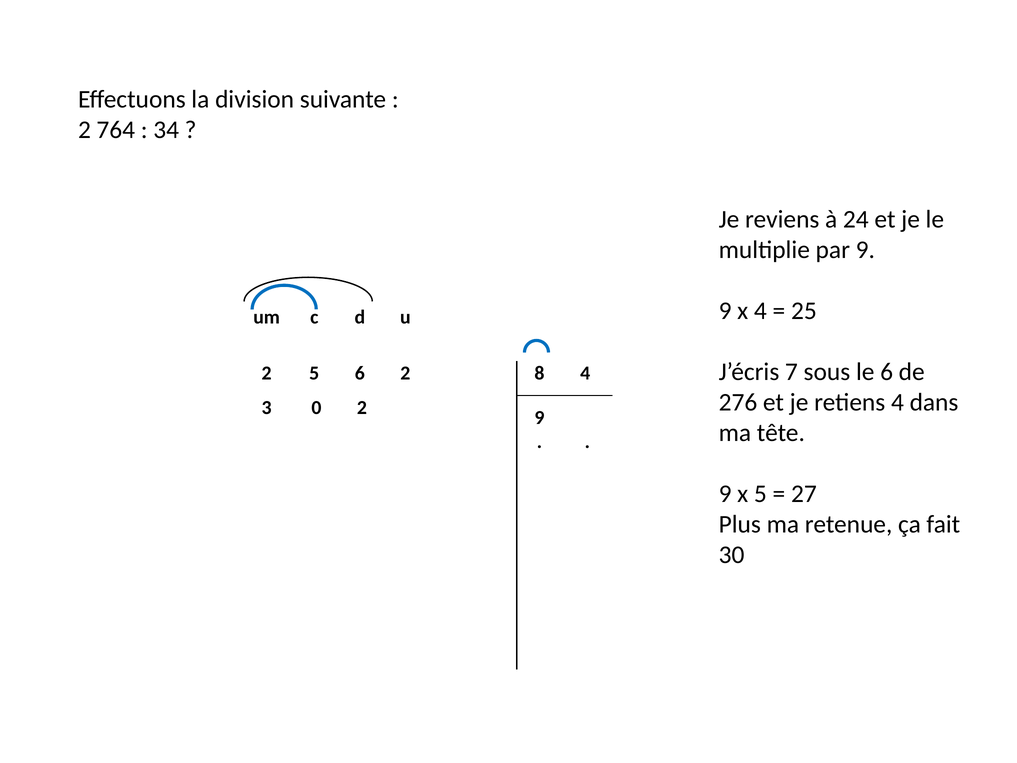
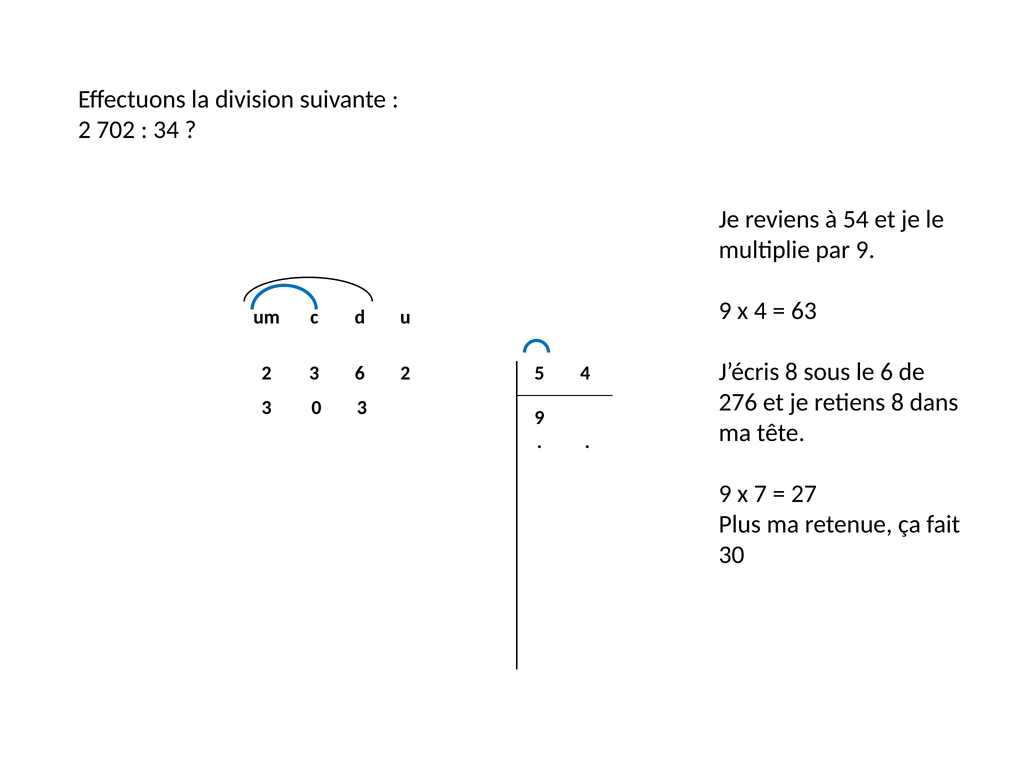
764: 764 -> 702
24: 24 -> 54
25: 25 -> 63
J’écris 7: 7 -> 8
2 5: 5 -> 3
8: 8 -> 5
retiens 4: 4 -> 8
0 2: 2 -> 3
x 5: 5 -> 7
